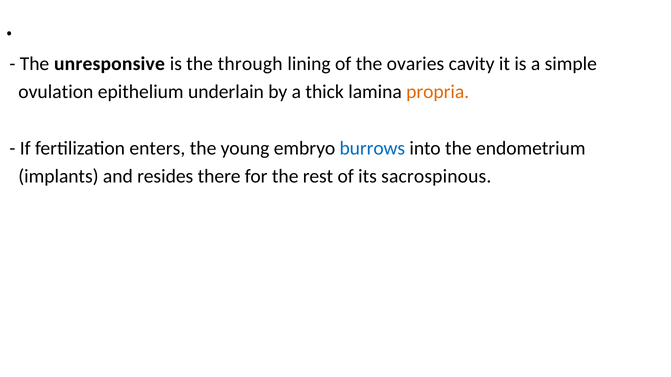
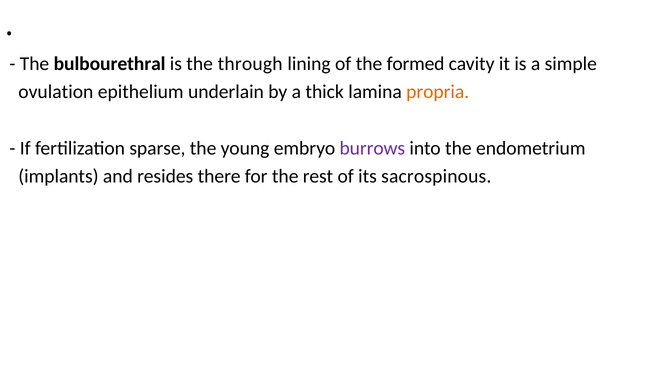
unresponsive: unresponsive -> bulbourethral
ovaries: ovaries -> formed
enters: enters -> sparse
burrows colour: blue -> purple
